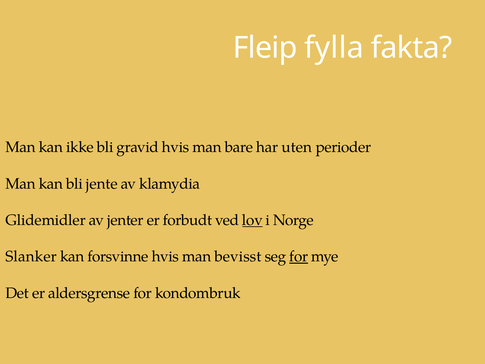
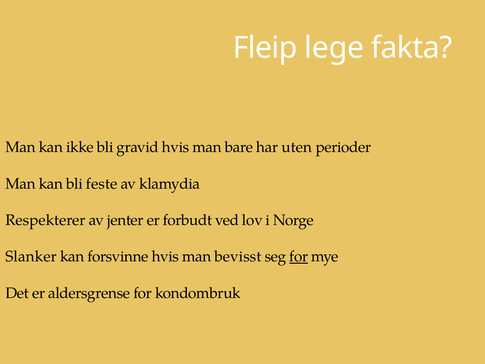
fylla: fylla -> lege
jente: jente -> feste
Glidemidler: Glidemidler -> Respekterer
lov underline: present -> none
